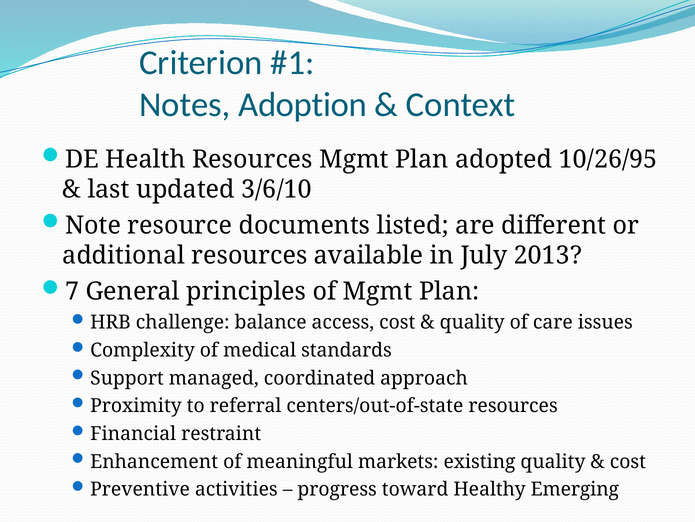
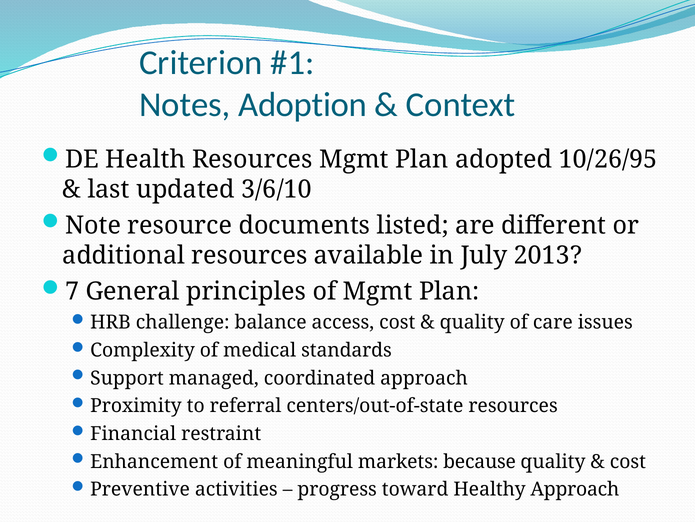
existing: existing -> because
Healthy Emerging: Emerging -> Approach
